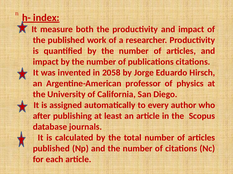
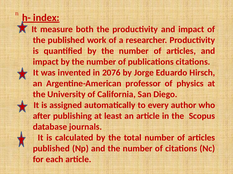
2058: 2058 -> 2076
